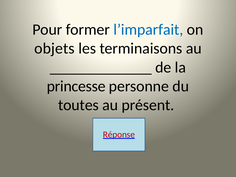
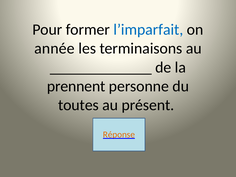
objets: objets -> année
princesse: princesse -> prennent
Réponse colour: red -> orange
